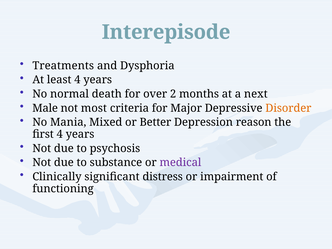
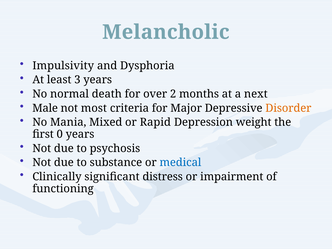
Interepisode: Interepisode -> Melancholic
Treatments: Treatments -> Impulsivity
least 4: 4 -> 3
Better: Better -> Rapid
reason: reason -> weight
first 4: 4 -> 0
medical colour: purple -> blue
